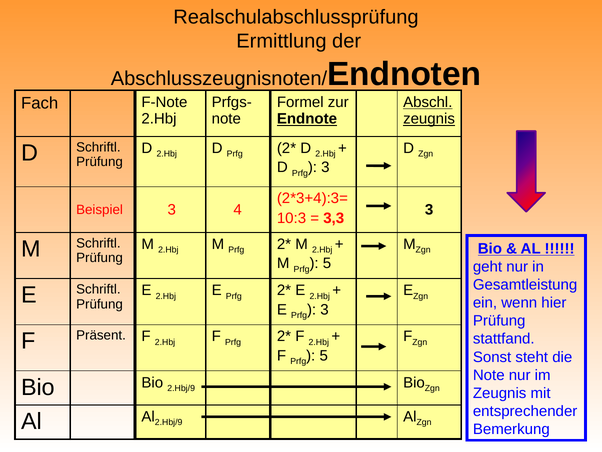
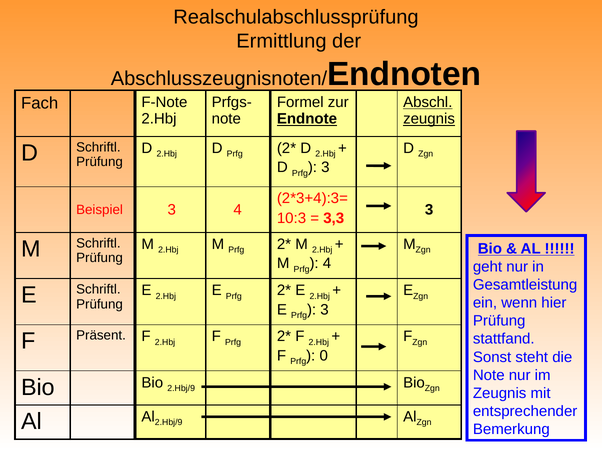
5 at (327, 263): 5 -> 4
5 at (324, 355): 5 -> 0
